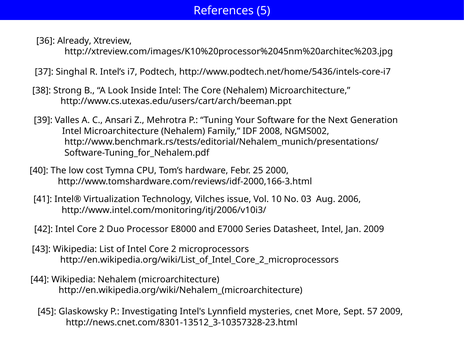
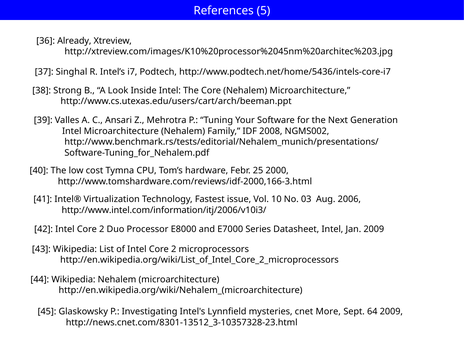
Vilches: Vilches -> Fastest
http://www.intel.com/monitoring/itj/2006/v10i3/: http://www.intel.com/monitoring/itj/2006/v10i3/ -> http://www.intel.com/information/itj/2006/v10i3/
57: 57 -> 64
